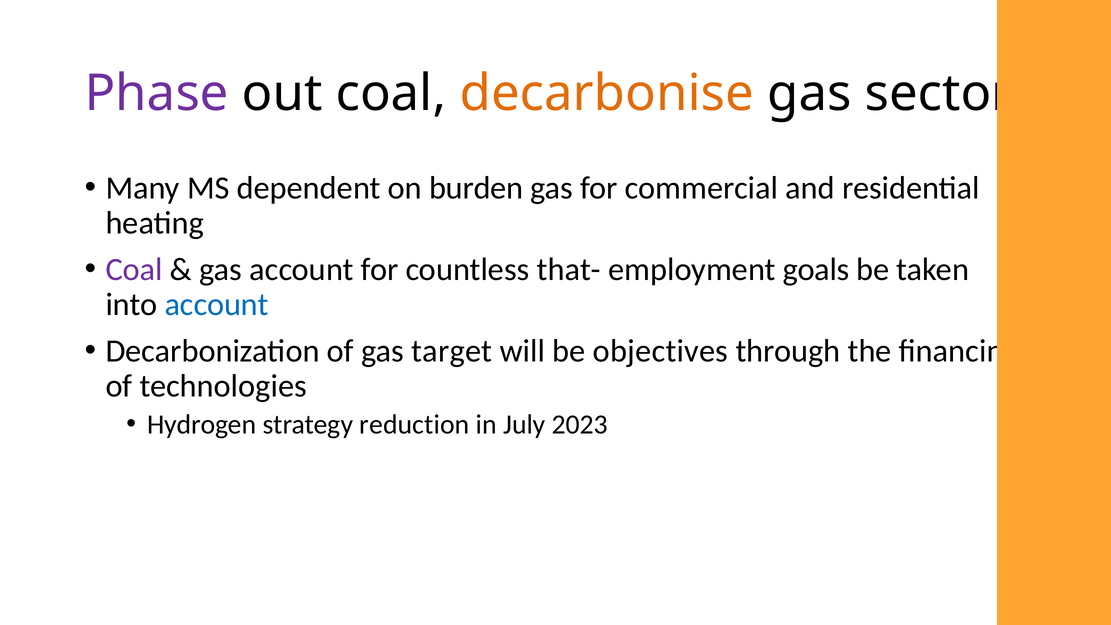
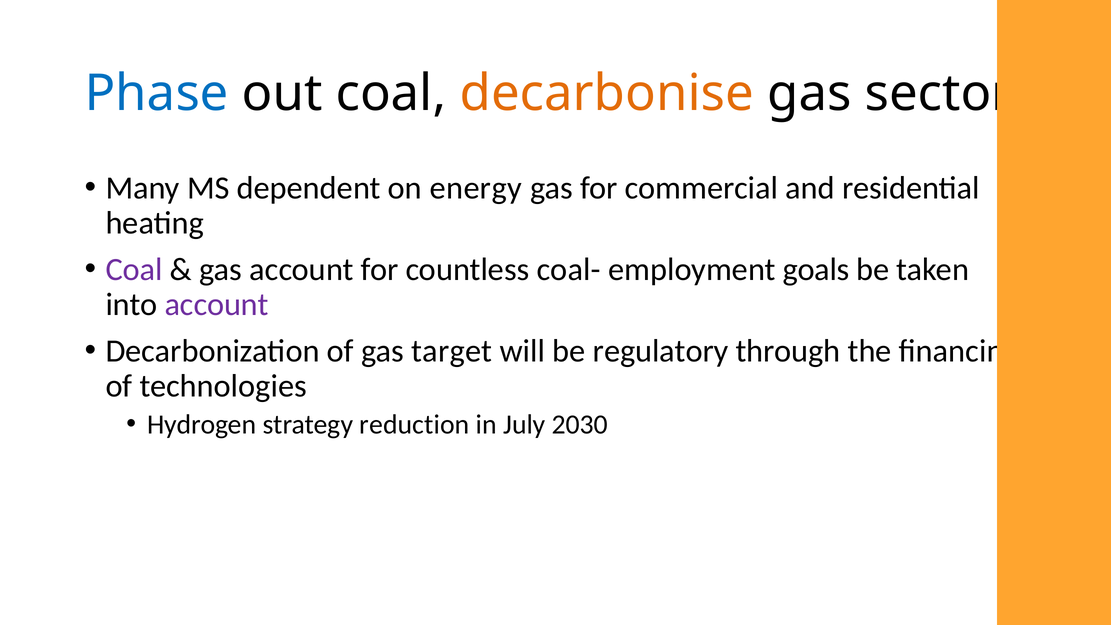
Phase colour: purple -> blue
burden: burden -> energy
that-: that- -> coal-
account at (217, 304) colour: blue -> purple
objectives: objectives -> regulatory
2023: 2023 -> 2030
